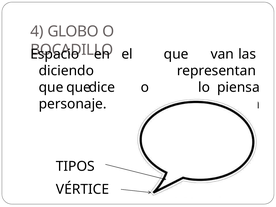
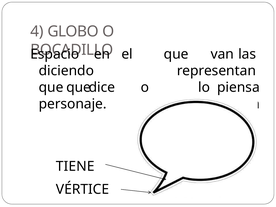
TIPOS: TIPOS -> TIENE
